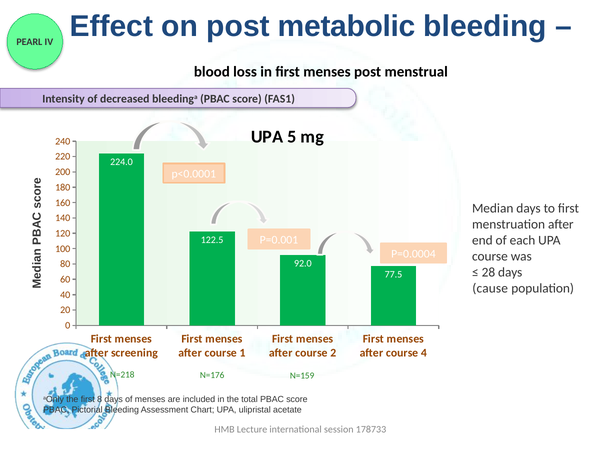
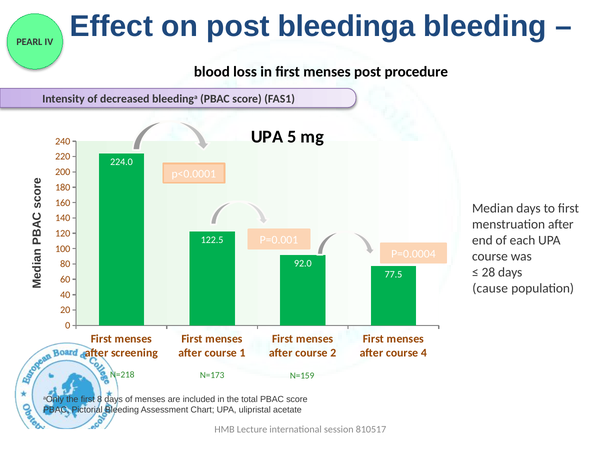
post metabolic: metabolic -> bleedinga
menstrual: menstrual -> procedure
N=176: N=176 -> N=173
178733: 178733 -> 810517
